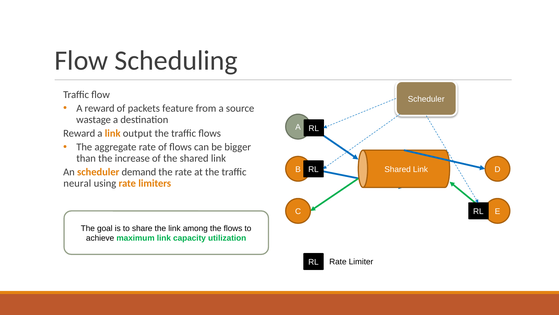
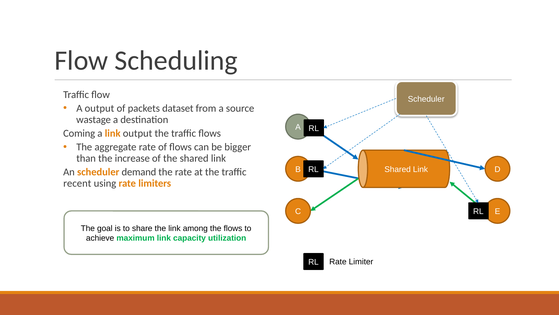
A reward: reward -> output
feature: feature -> dataset
Reward at (79, 133): Reward -> Coming
neural: neural -> recent
